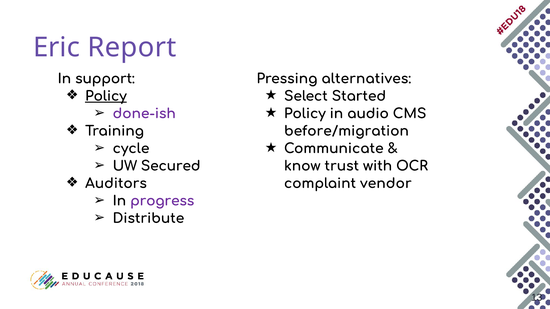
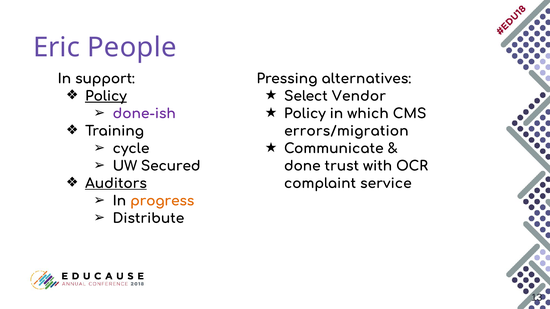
Report: Report -> People
Started: Started -> Vendor
audio: audio -> which
before/migration: before/migration -> errors/migration
know: know -> done
Auditors underline: none -> present
vendor: vendor -> service
progress colour: purple -> orange
